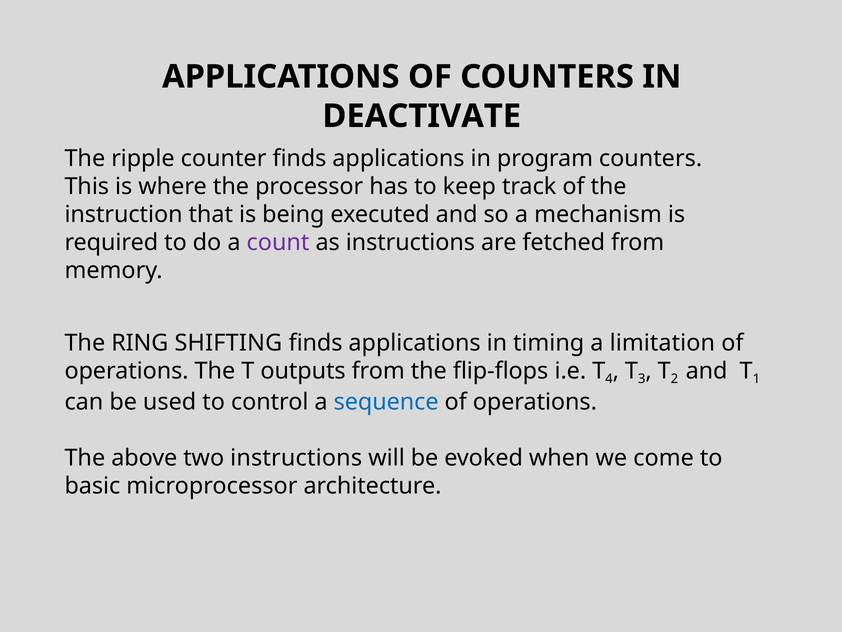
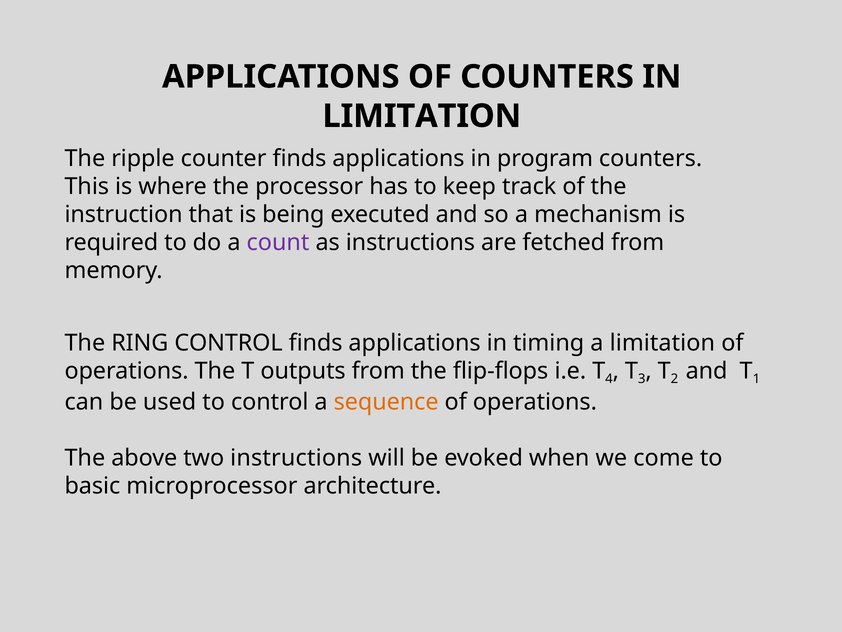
DEACTIVATE at (422, 116): DEACTIVATE -> LIMITATION
RING SHIFTING: SHIFTING -> CONTROL
sequence colour: blue -> orange
